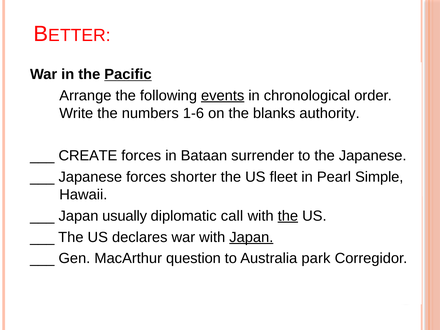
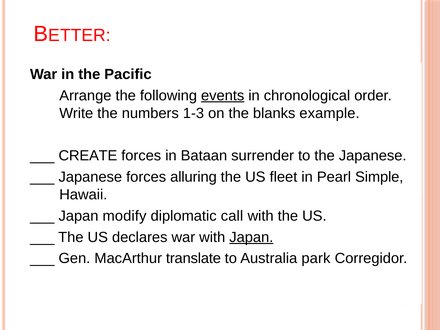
Pacific underline: present -> none
1-6: 1-6 -> 1-3
authority: authority -> example
shorter: shorter -> alluring
usually: usually -> modify
the at (288, 216) underline: present -> none
question: question -> translate
